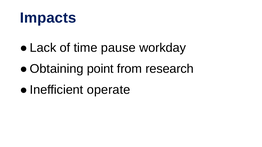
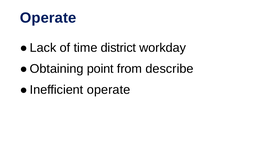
Impacts at (48, 18): Impacts -> Operate
pause: pause -> district
research: research -> describe
